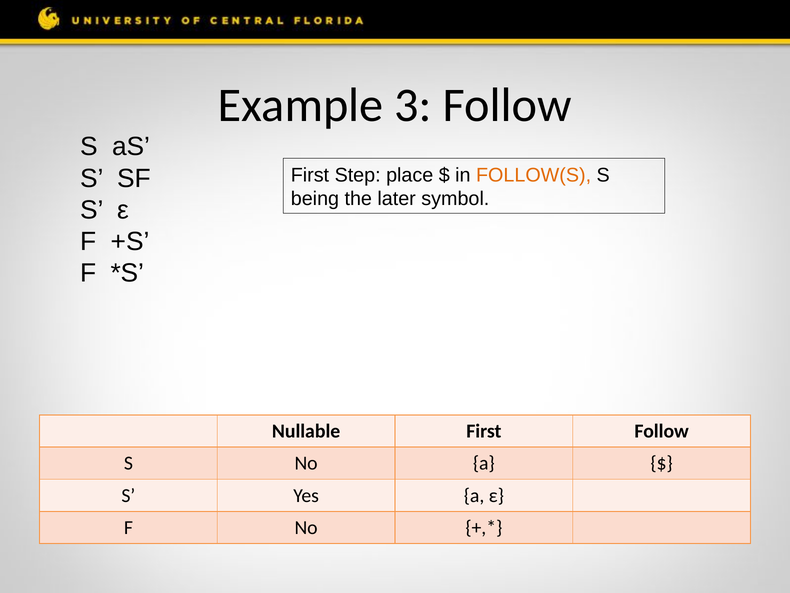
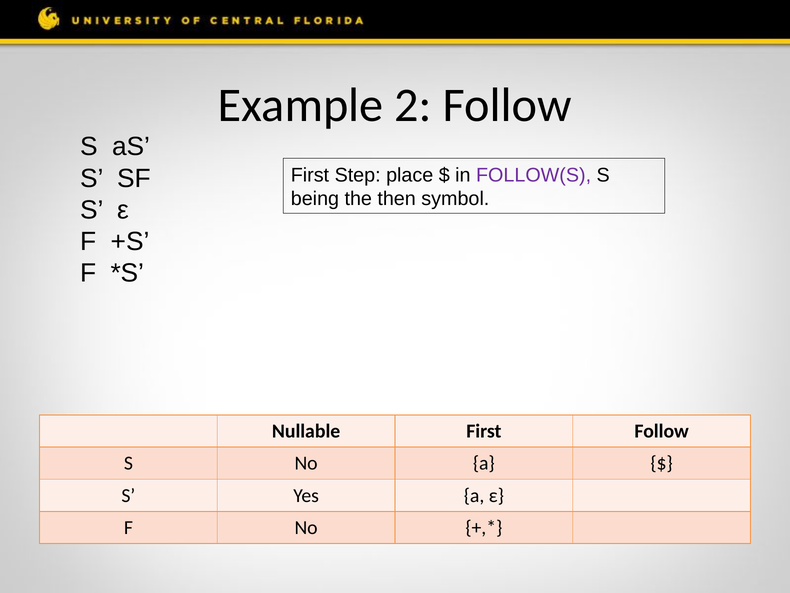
3: 3 -> 2
FOLLOW(S colour: orange -> purple
later: later -> then
